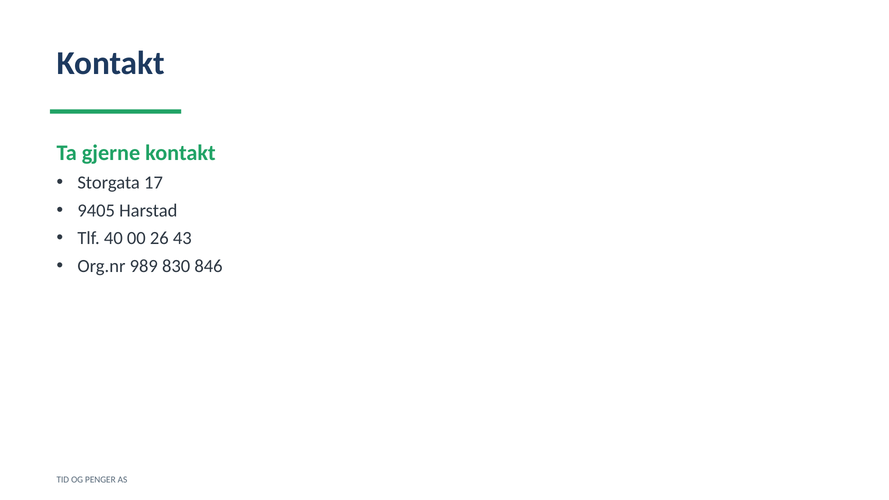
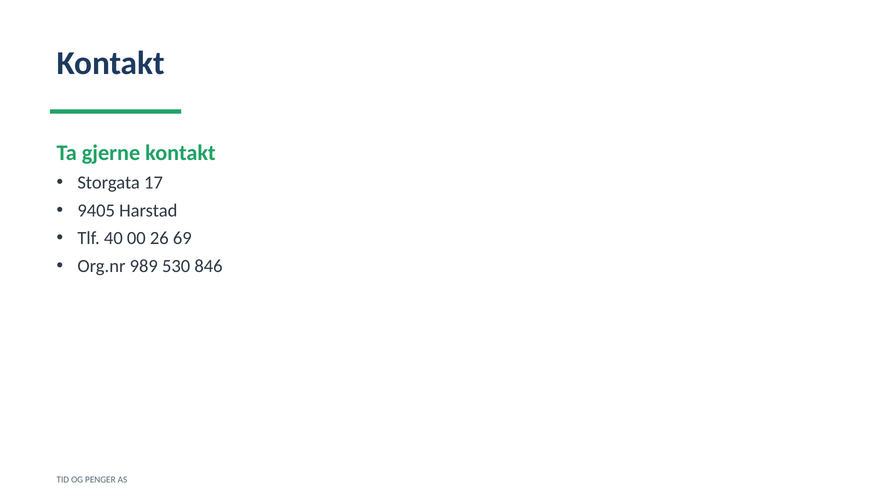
43: 43 -> 69
830: 830 -> 530
